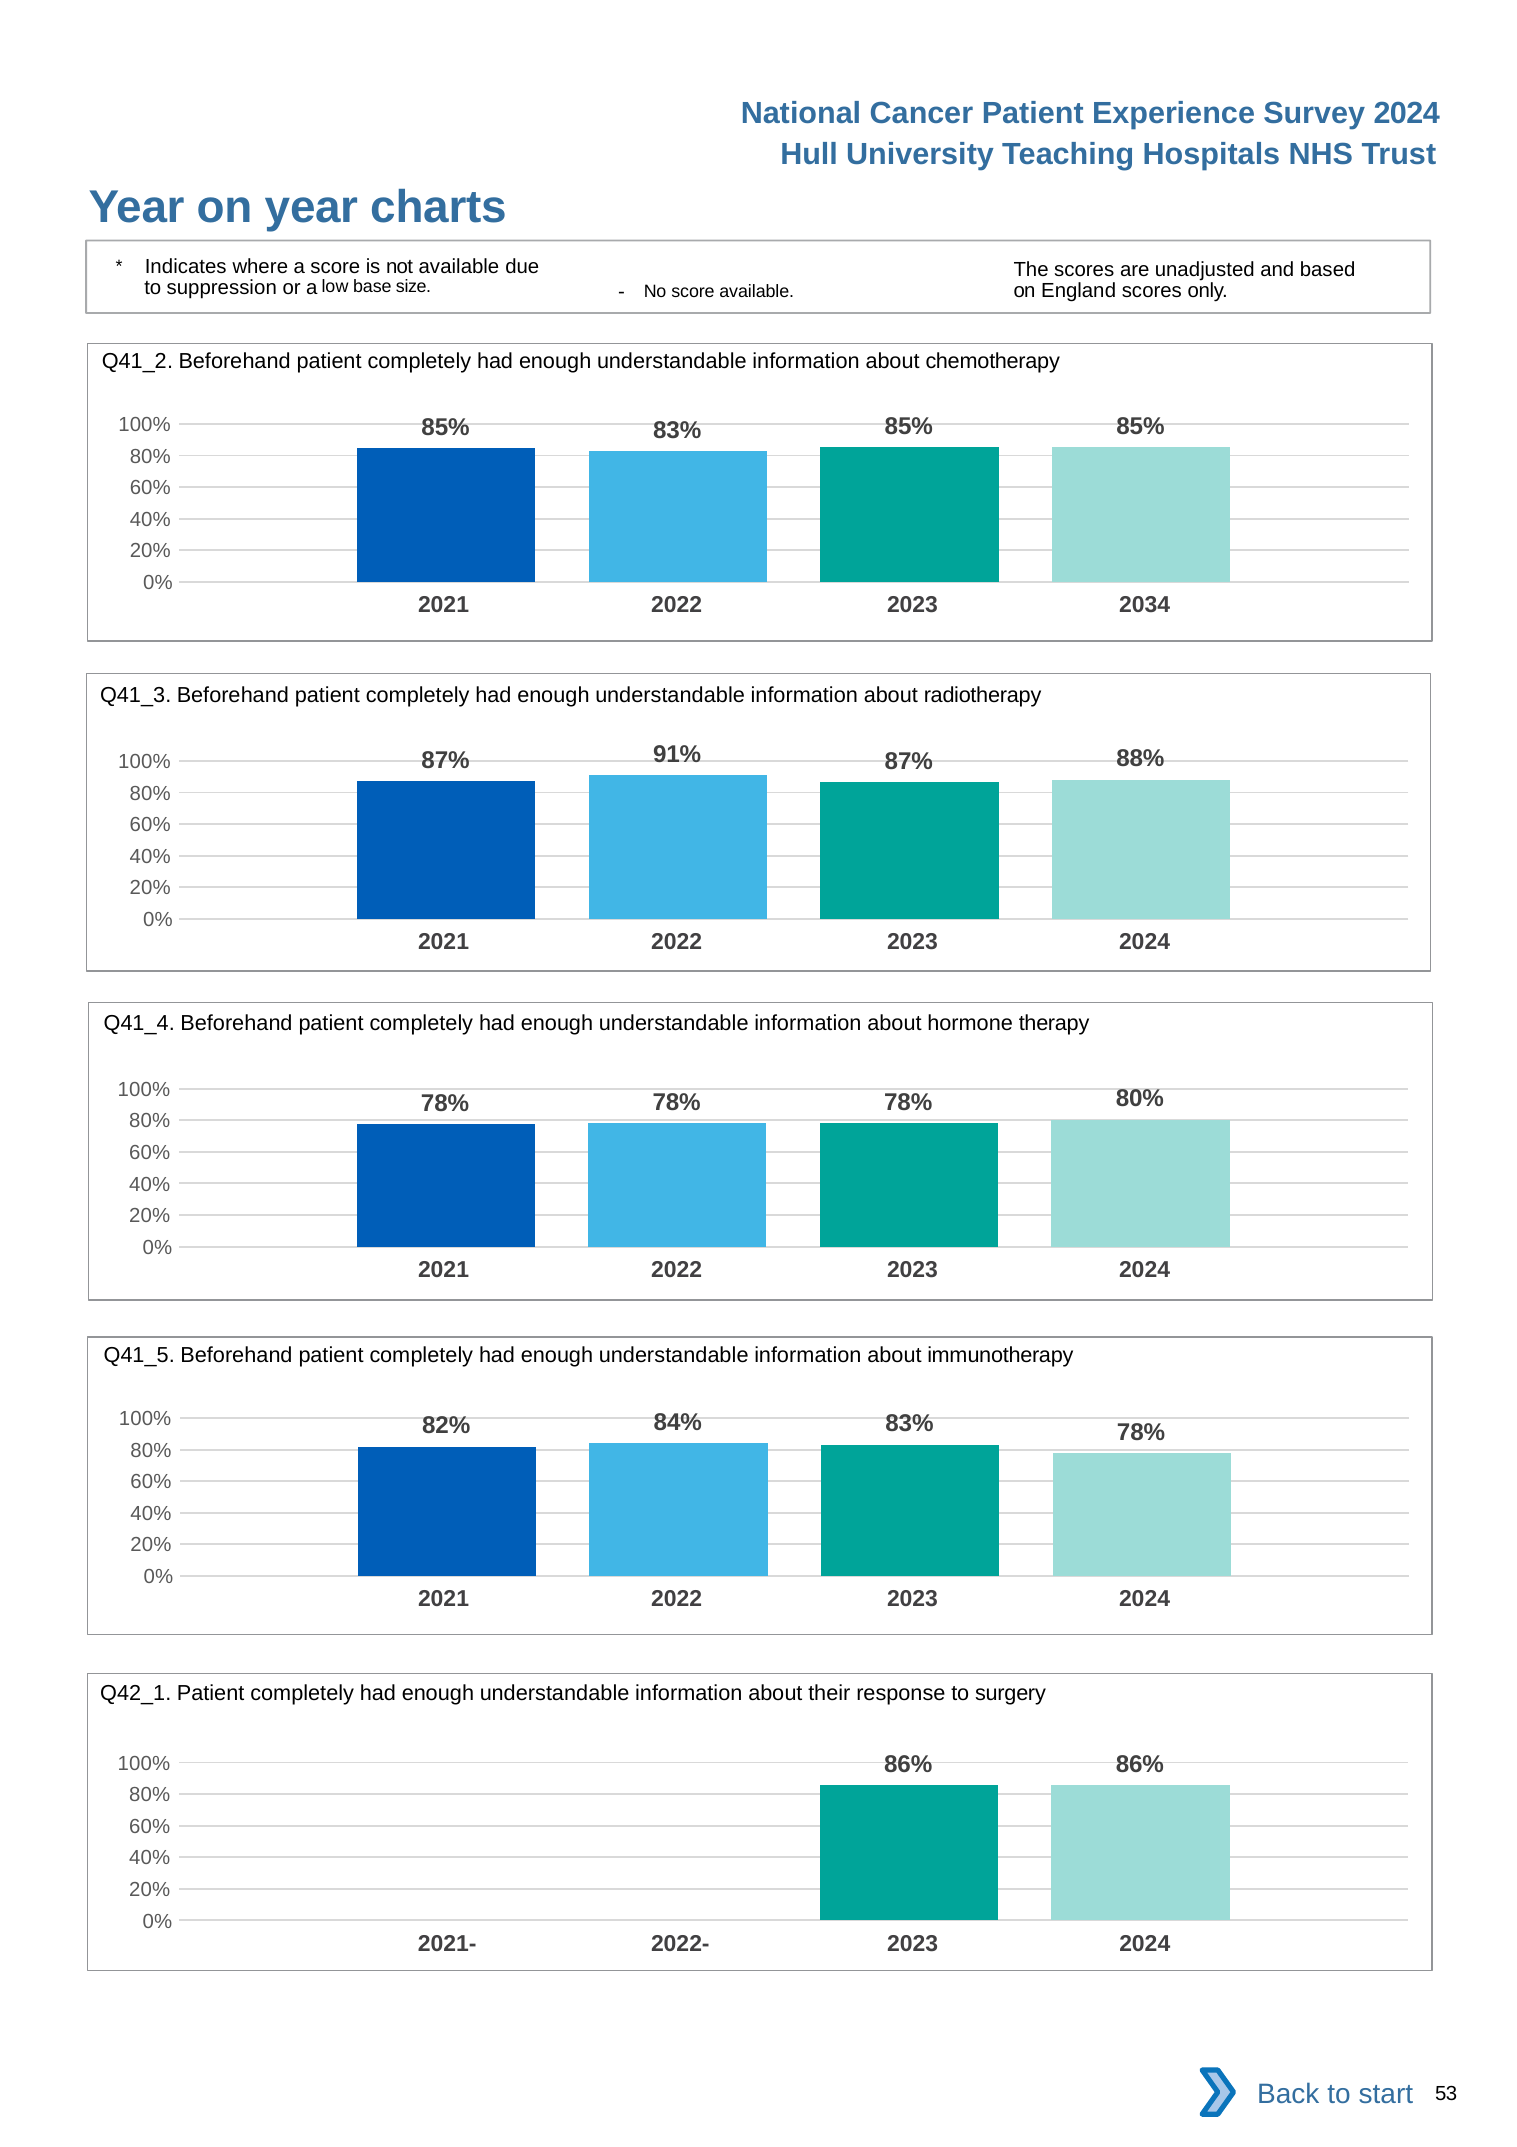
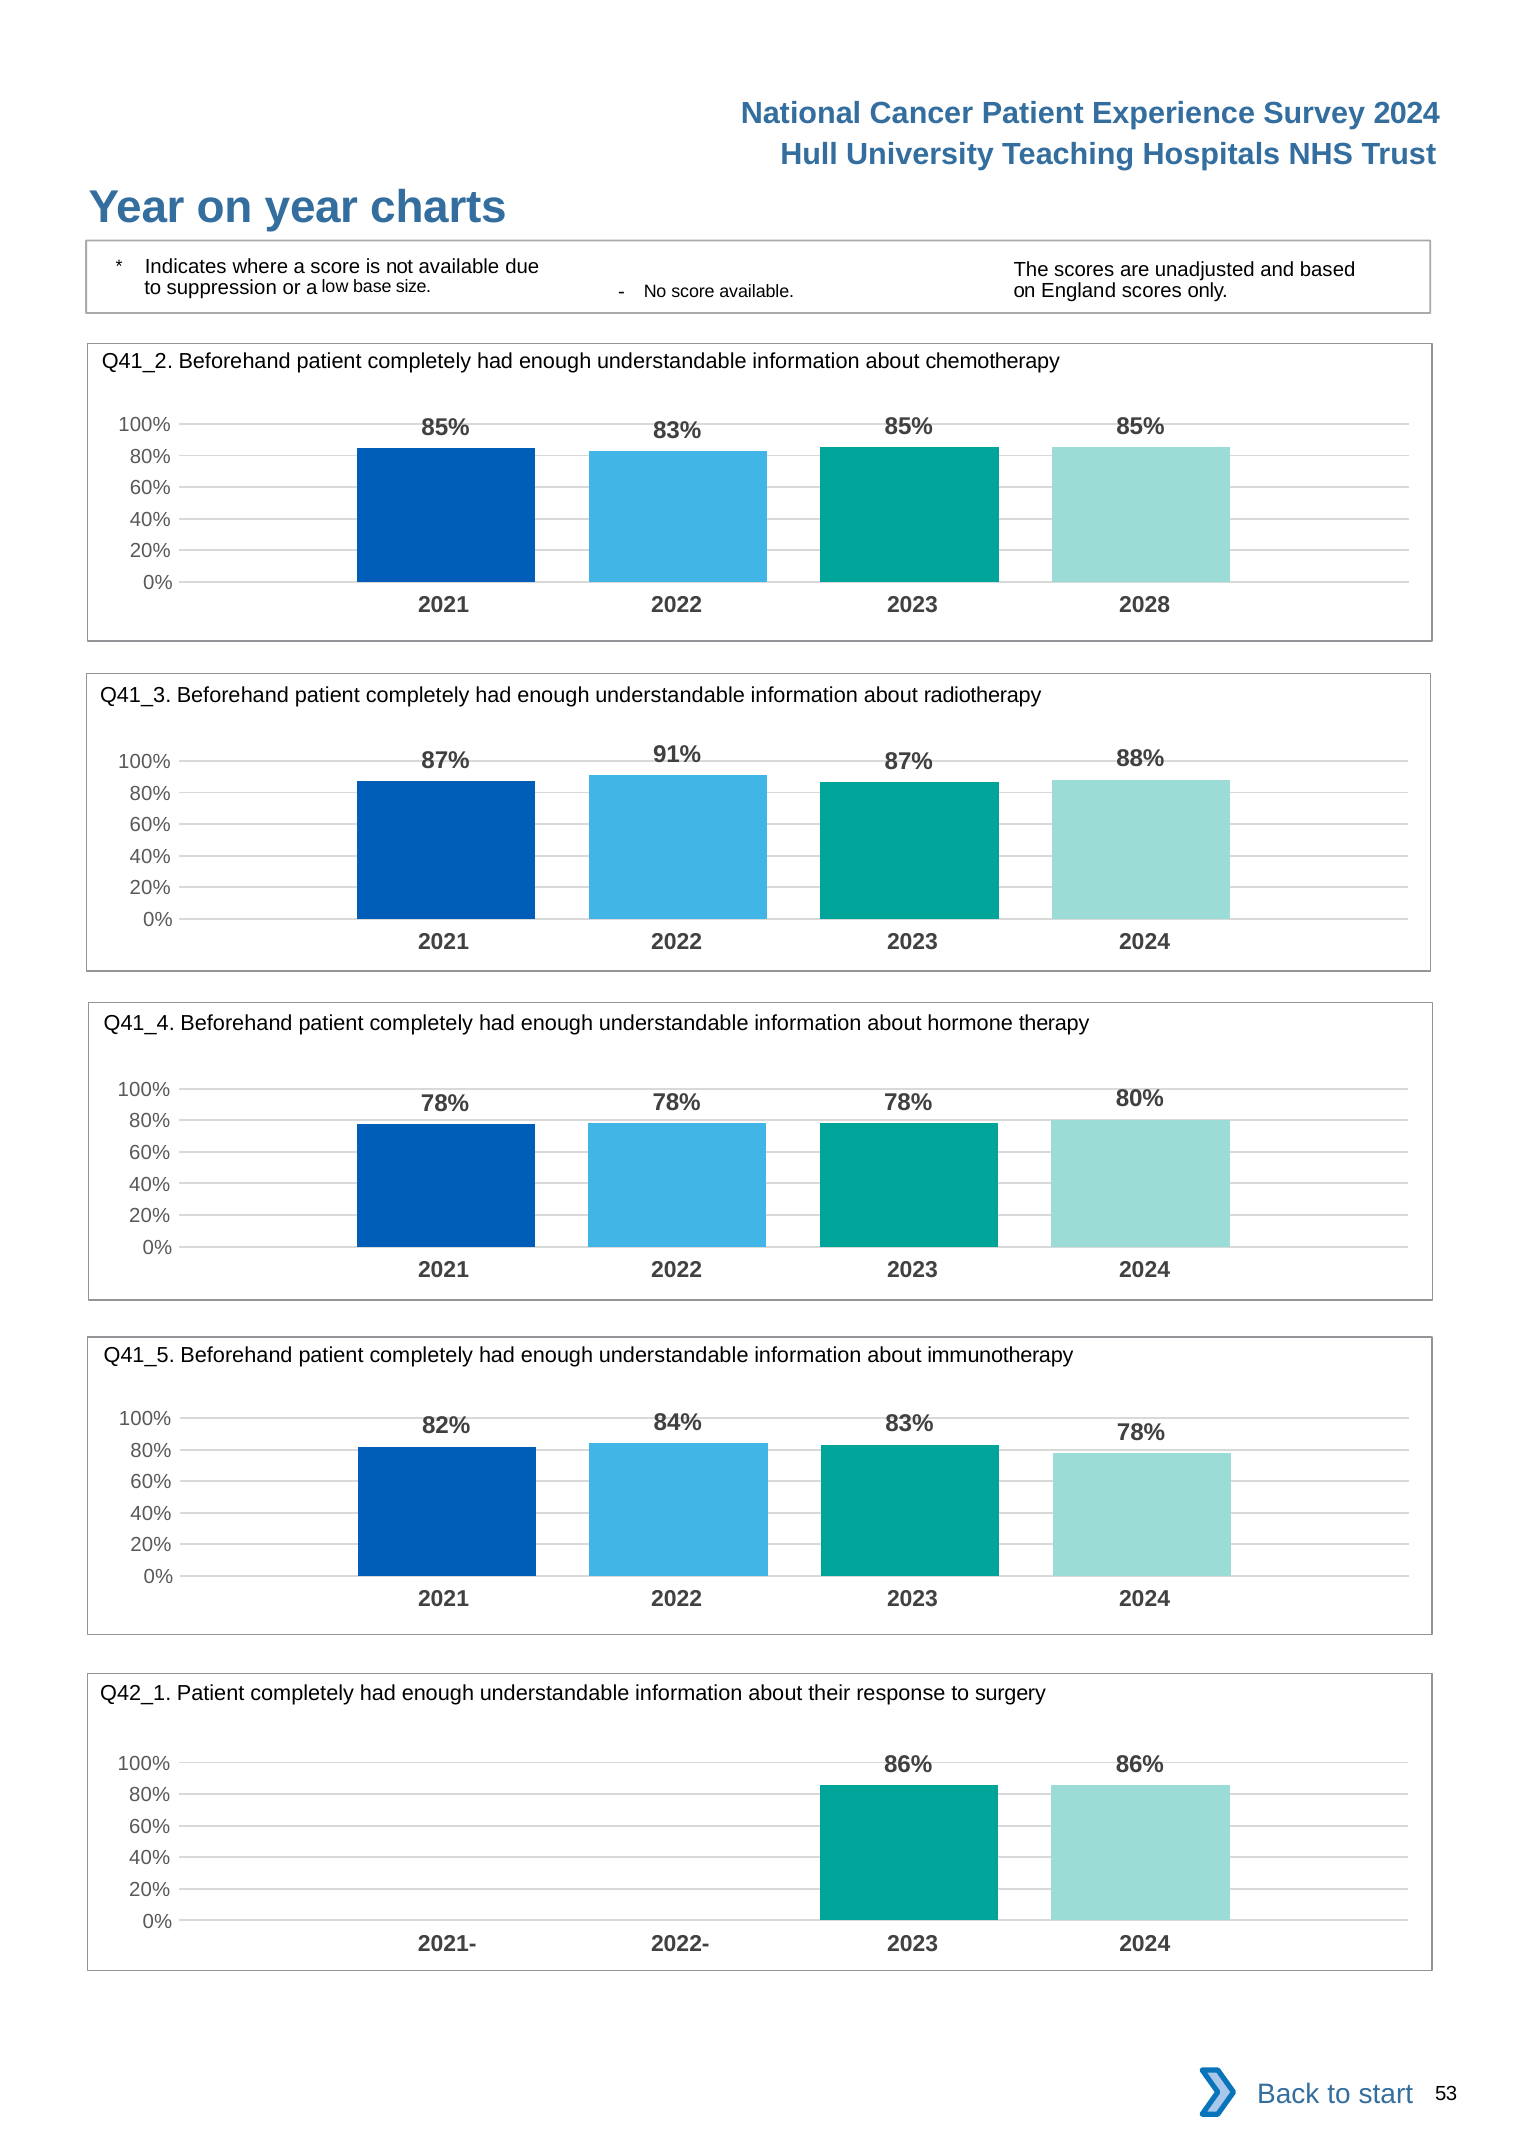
2034: 2034 -> 2028
